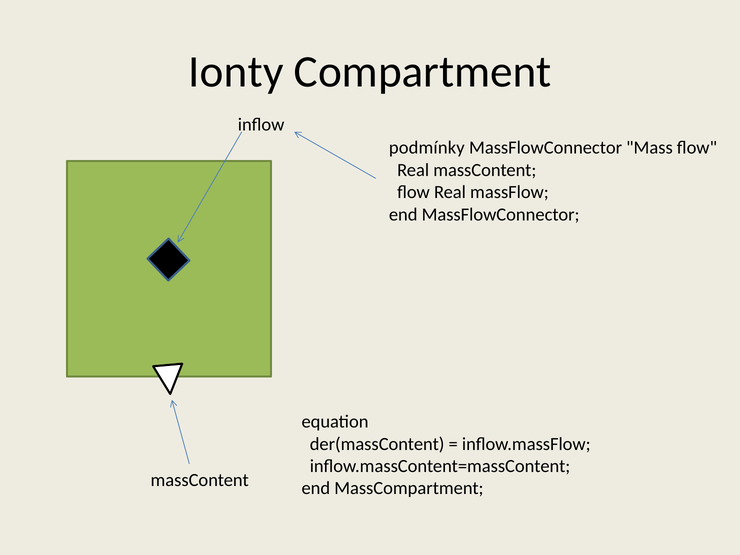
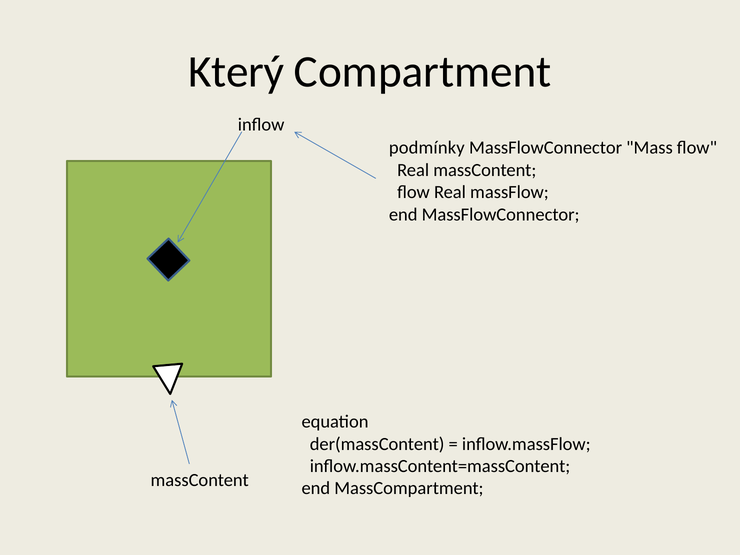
Ionty: Ionty -> Který
